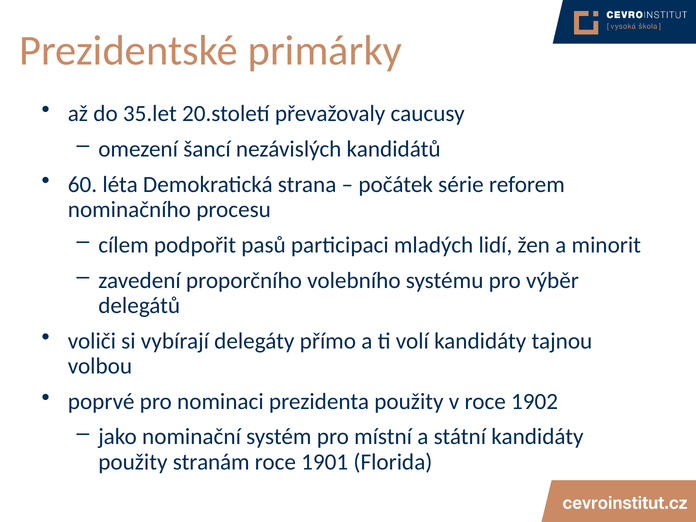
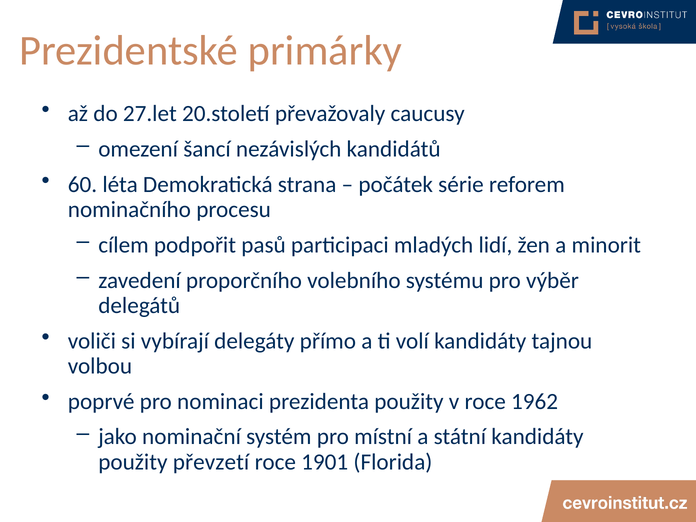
35.let: 35.let -> 27.let
1902: 1902 -> 1962
stranám: stranám -> převzetí
